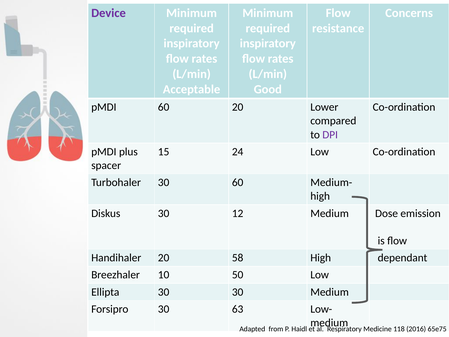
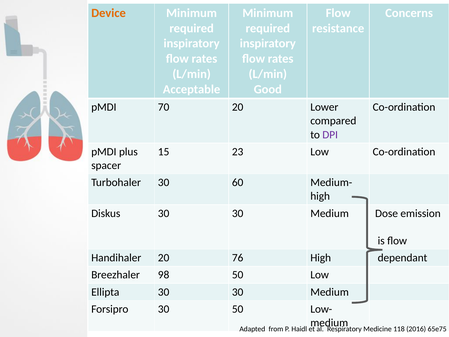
Device colour: purple -> orange
pMDI 60: 60 -> 70
24: 24 -> 23
Diskus 30 12: 12 -> 30
58: 58 -> 76
10: 10 -> 98
30 63: 63 -> 50
